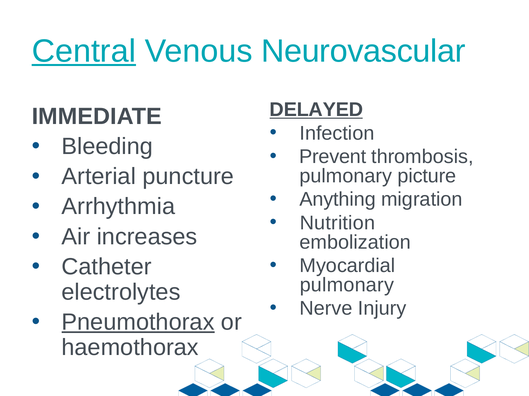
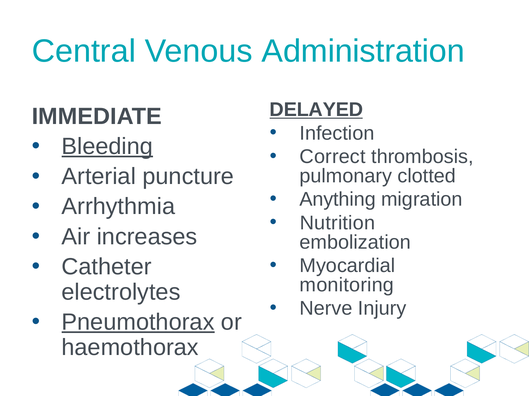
Central underline: present -> none
Neurovascular: Neurovascular -> Administration
Bleeding underline: none -> present
Prevent: Prevent -> Correct
picture: picture -> clotted
pulmonary at (347, 286): pulmonary -> monitoring
